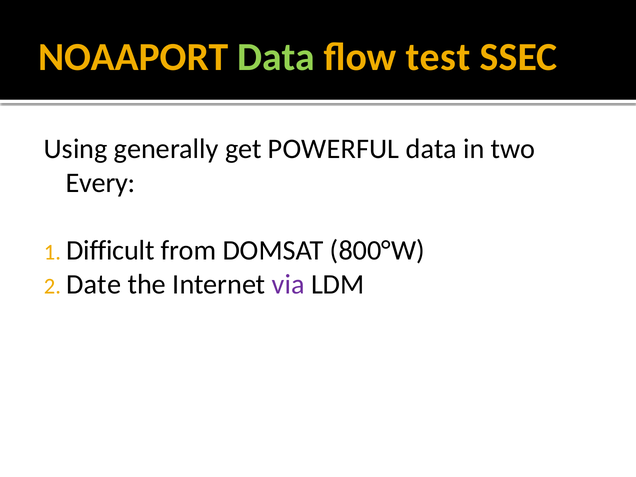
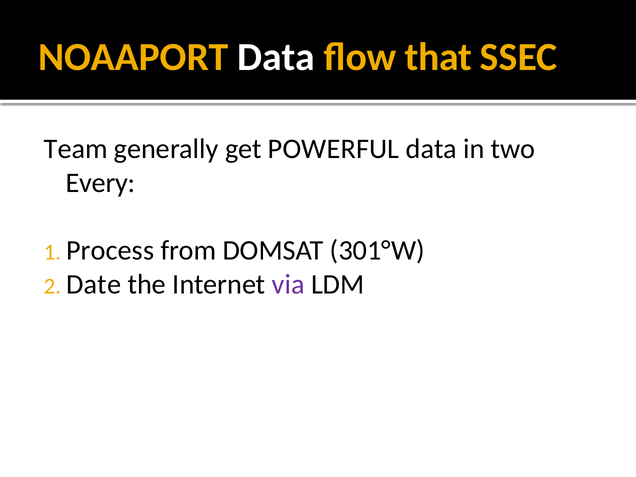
Data at (276, 57) colour: light green -> white
test: test -> that
Using: Using -> Team
Difficult: Difficult -> Process
800°W: 800°W -> 301°W
